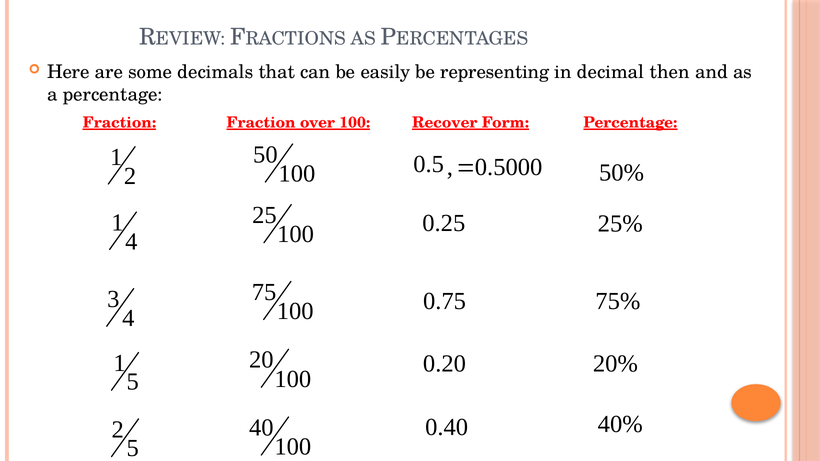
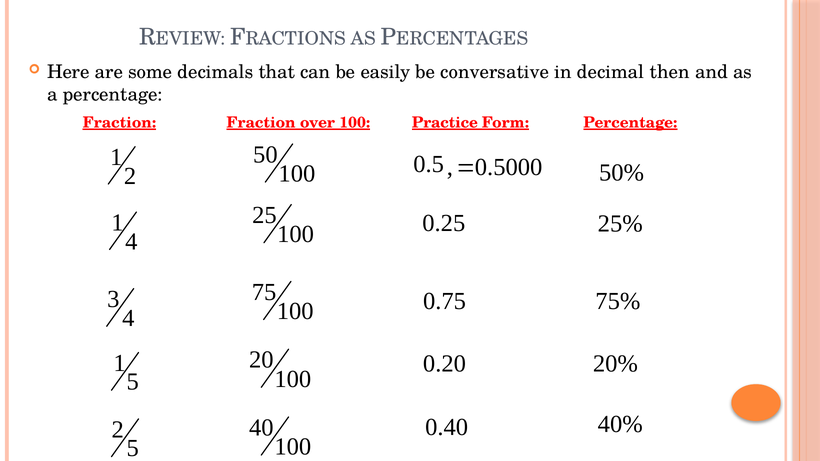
representing: representing -> conversative
Recover: Recover -> Practice
